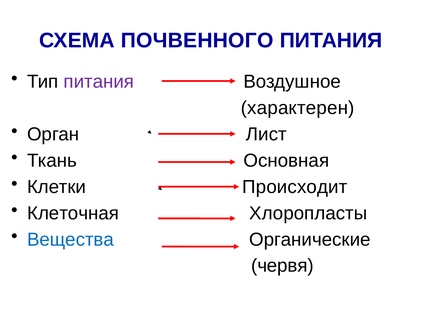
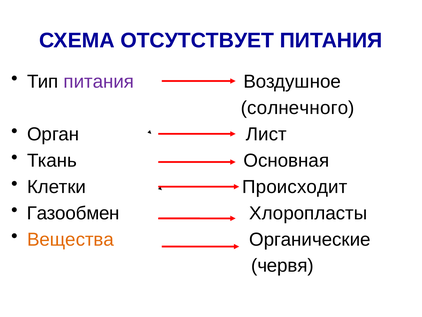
ПОЧВЕННОГО: ПОЧВЕННОГО -> ОТСУТСТВУЕТ
характерен: характерен -> солнечного
Клеточная: Клеточная -> Газообмен
Вещества colour: blue -> orange
